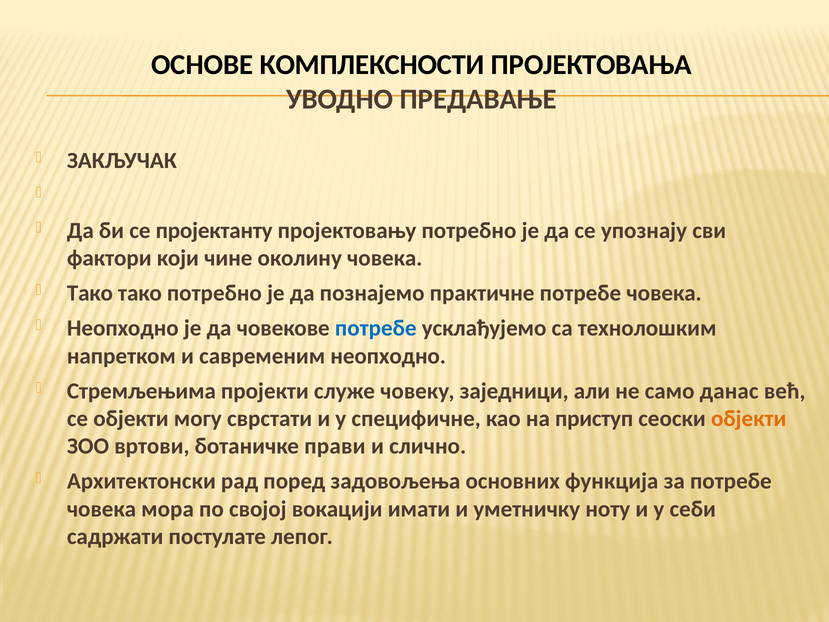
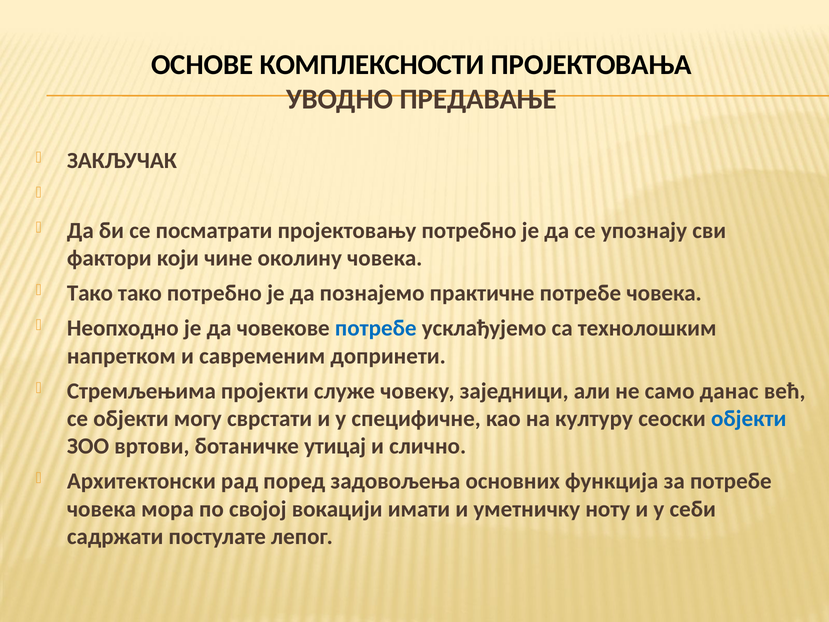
пројектанту: пројектанту -> посматрати
савременим неопходно: неопходно -> допринети
приступ: приступ -> културу
објекти at (749, 418) colour: orange -> blue
прави: прави -> утицај
